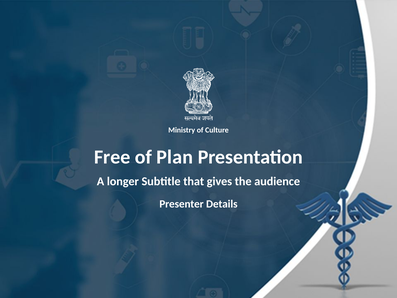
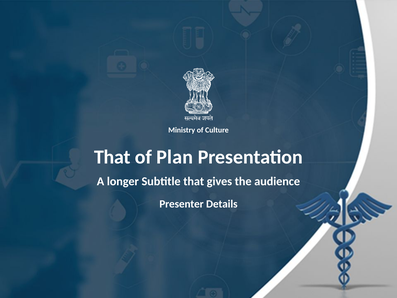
Free at (112, 157): Free -> That
